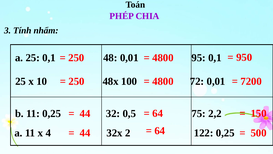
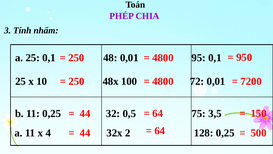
2,2: 2,2 -> 3,5
122: 122 -> 128
